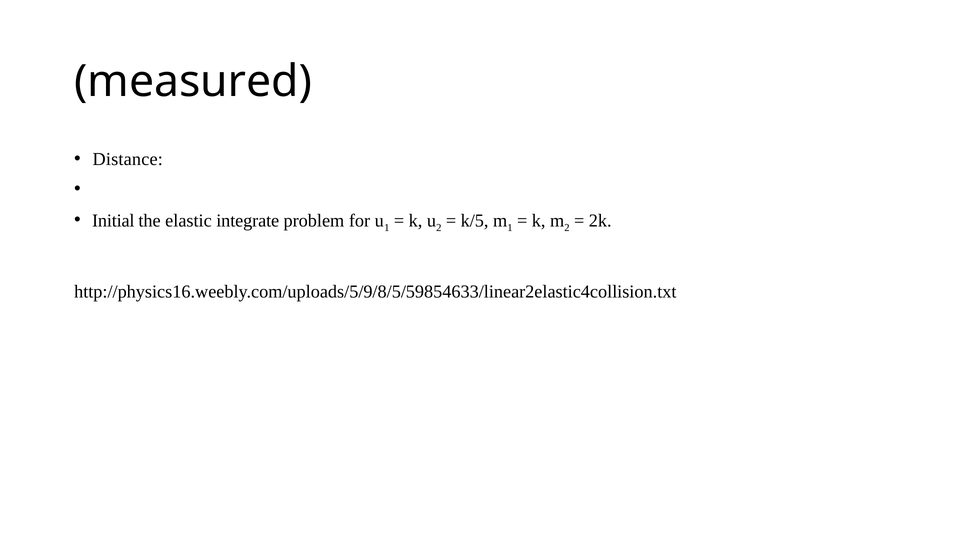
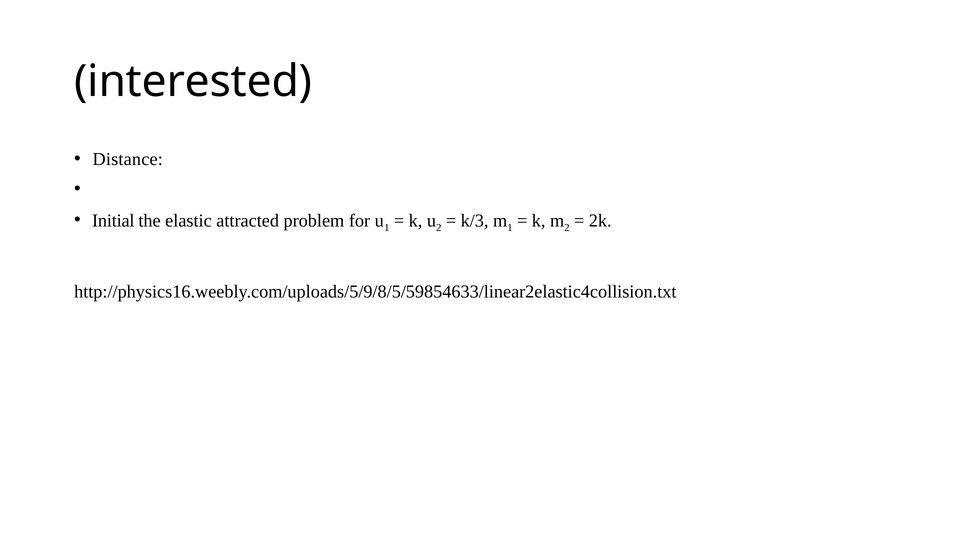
measured: measured -> interested
integrate: integrate -> attracted
k/5: k/5 -> k/3
